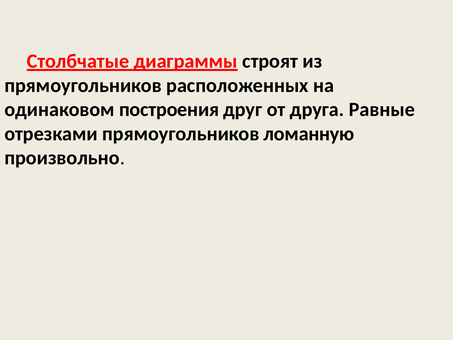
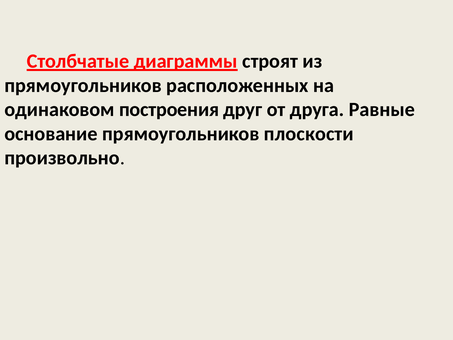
отрезками: отрезками -> основание
ломанную: ломанную -> плоскости
